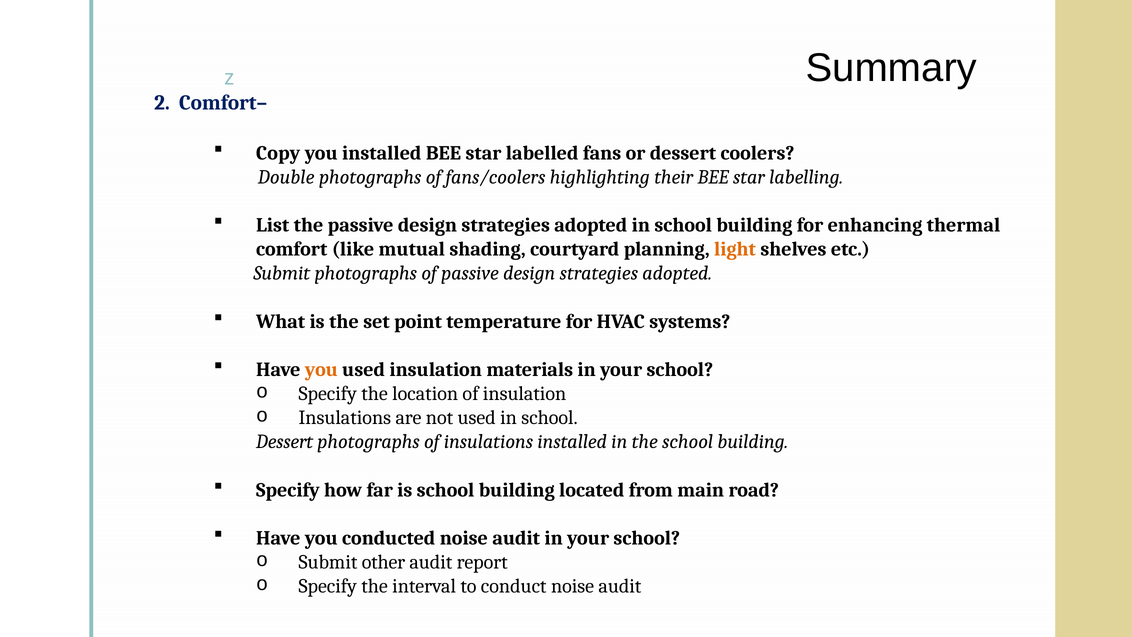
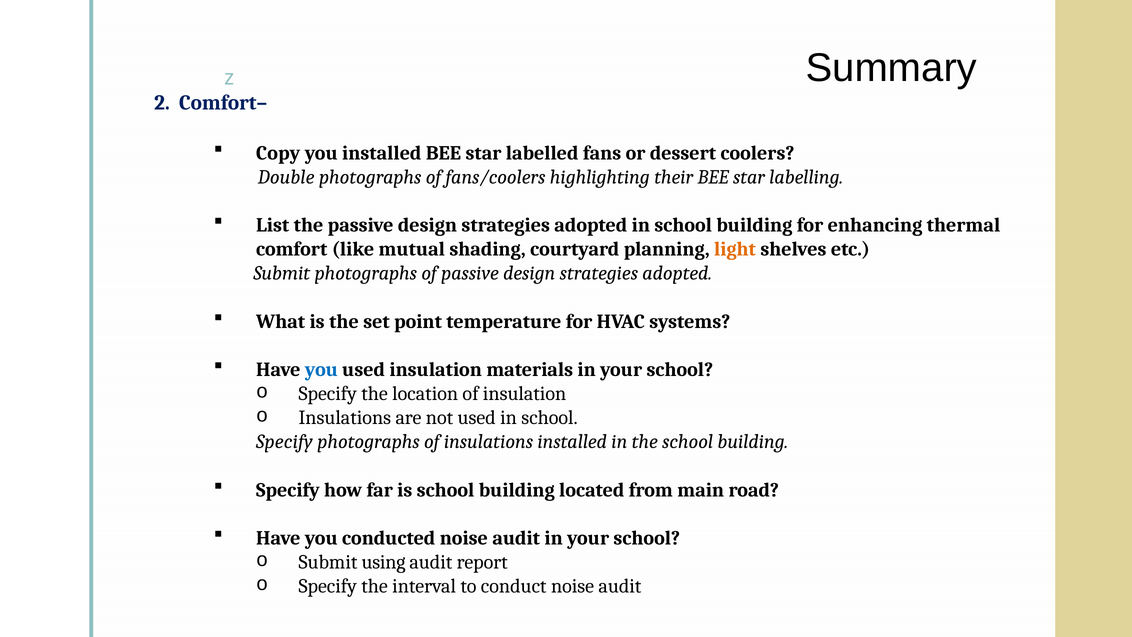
you at (321, 369) colour: orange -> blue
Dessert at (285, 442): Dessert -> Specify
other: other -> using
